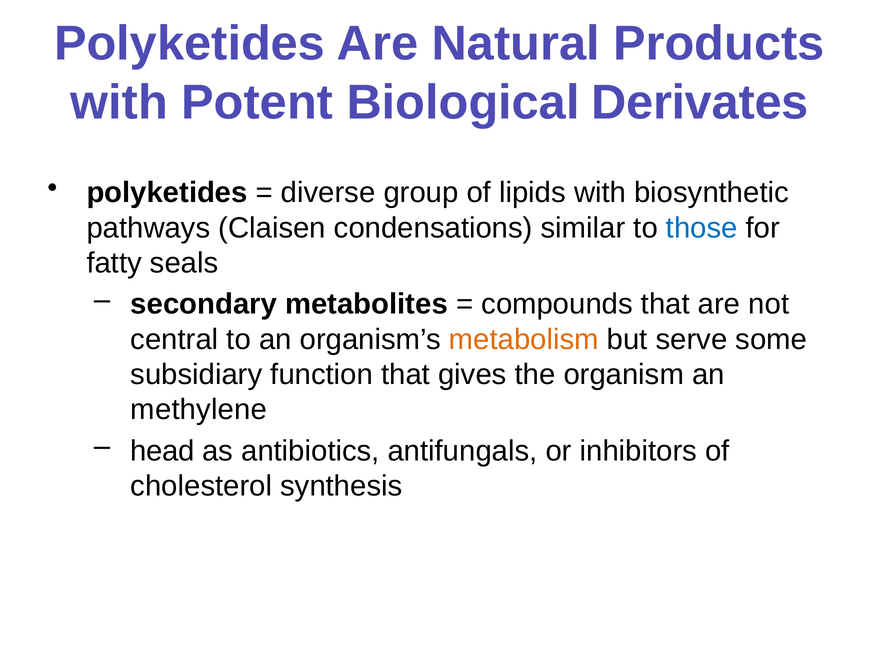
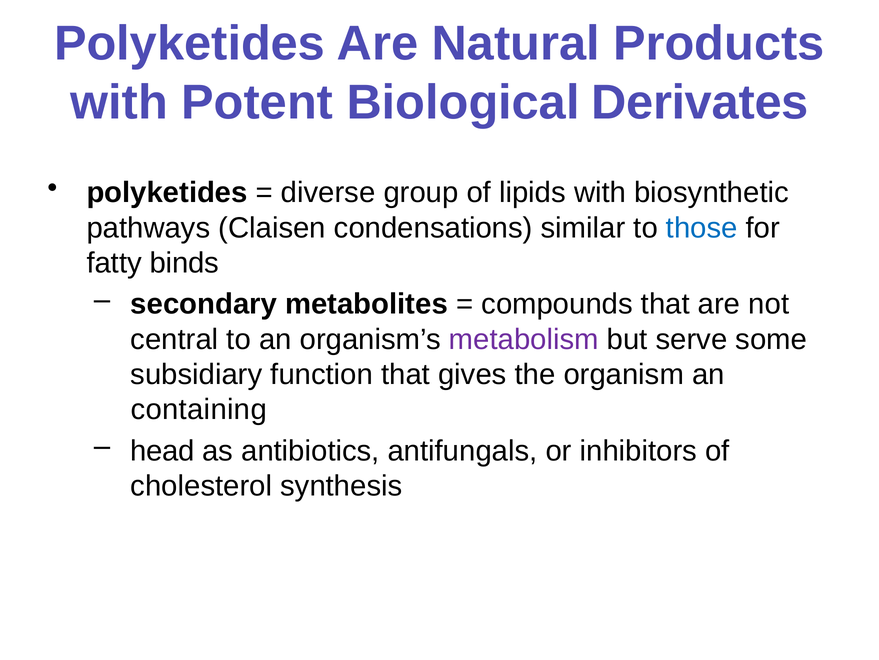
seals: seals -> binds
metabolism colour: orange -> purple
methylene: methylene -> containing
